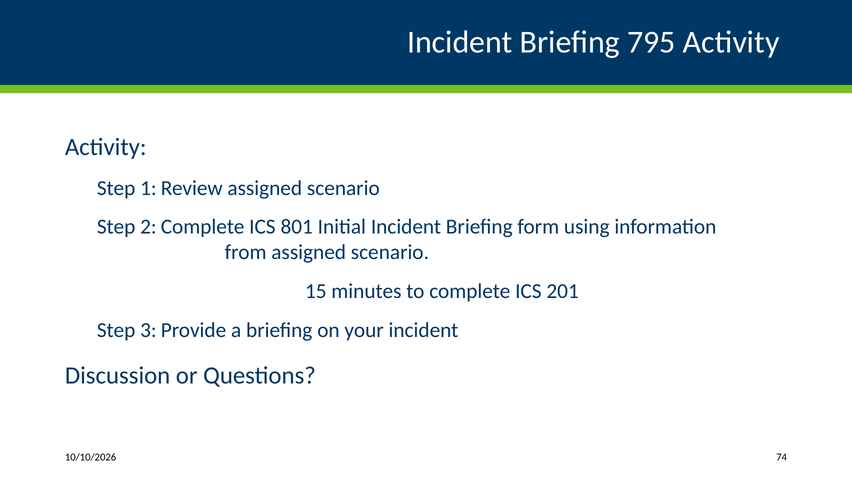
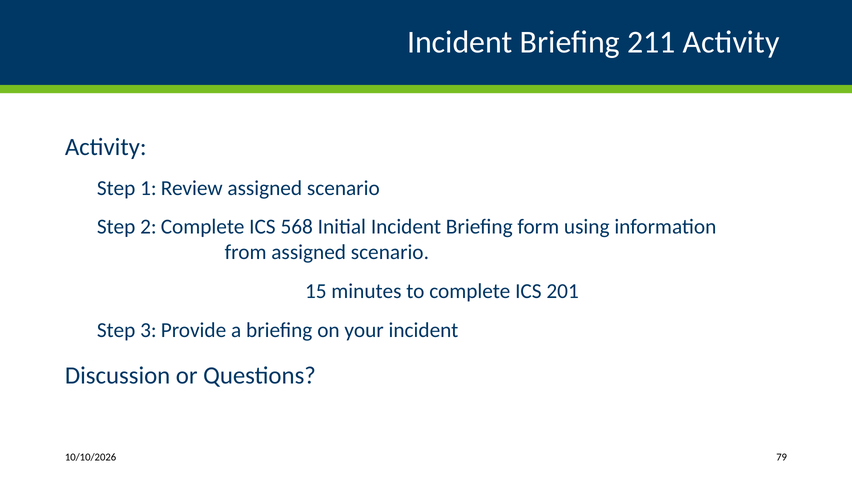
795: 795 -> 211
801: 801 -> 568
74: 74 -> 79
